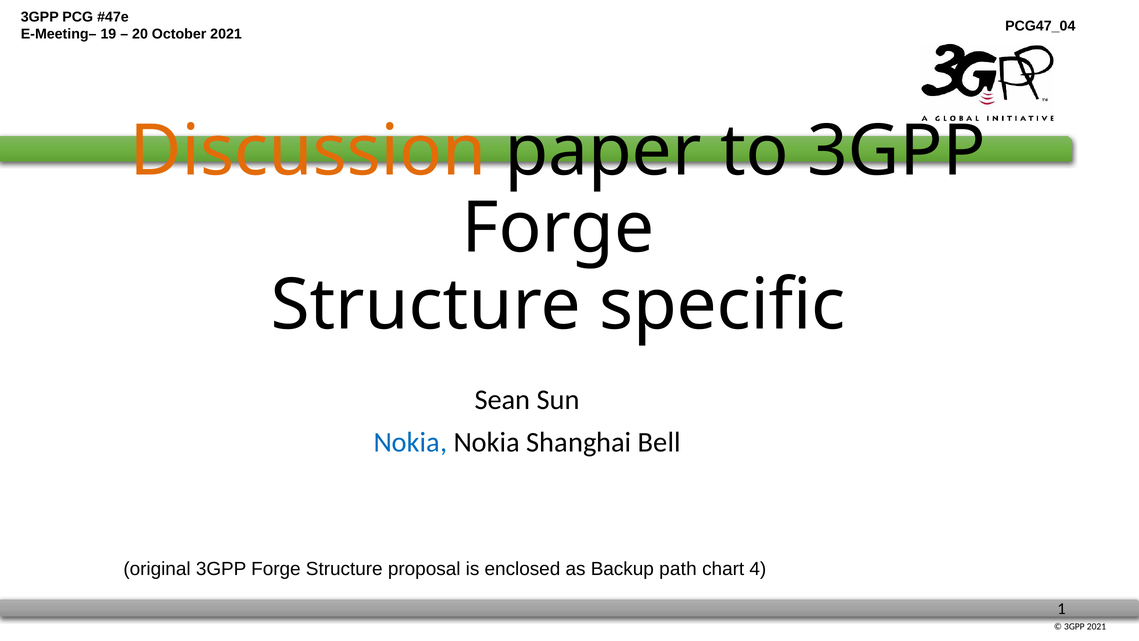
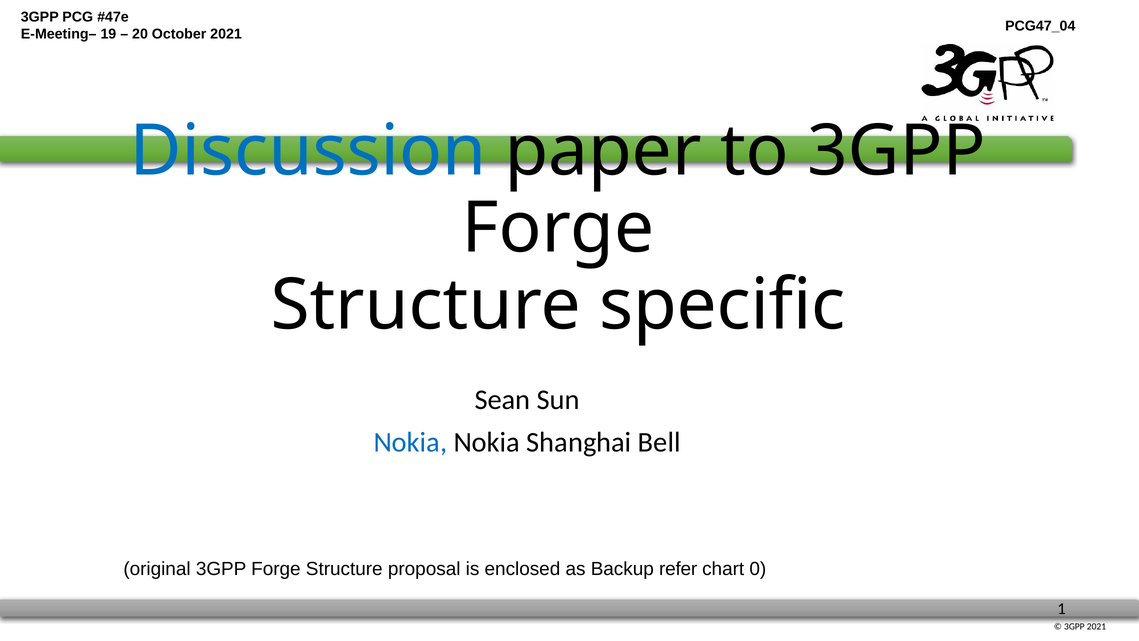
Discussion colour: orange -> blue
path: path -> refer
4: 4 -> 0
